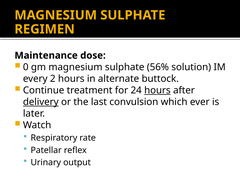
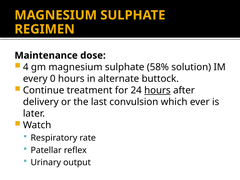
0: 0 -> 4
56%: 56% -> 58%
2: 2 -> 0
delivery underline: present -> none
